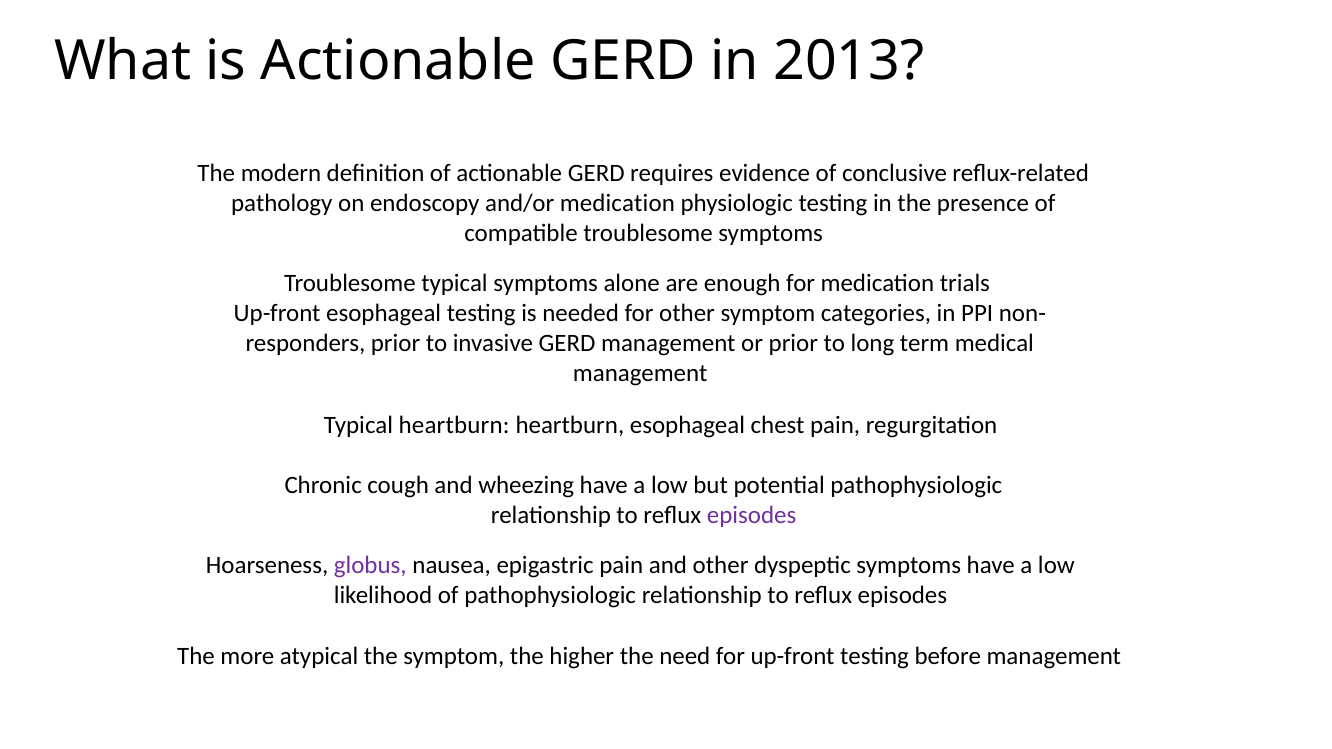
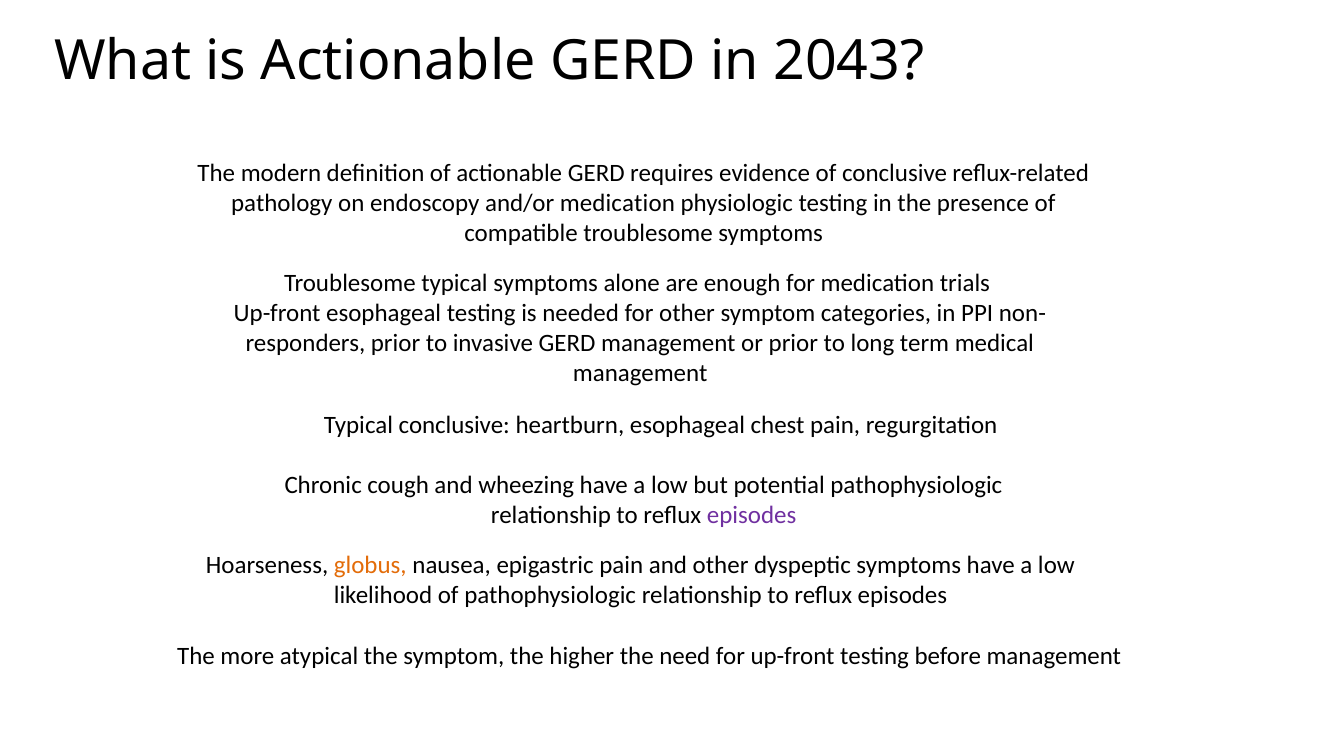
2013: 2013 -> 2043
Typical heartburn: heartburn -> conclusive
globus colour: purple -> orange
